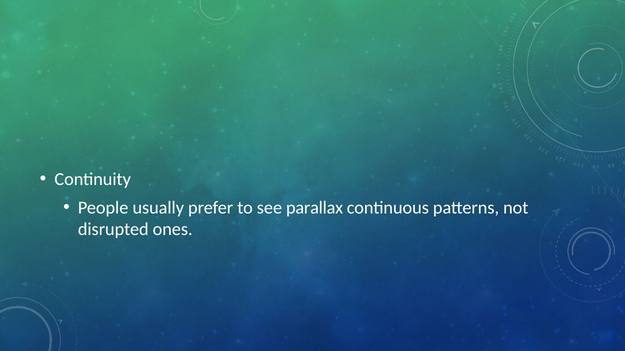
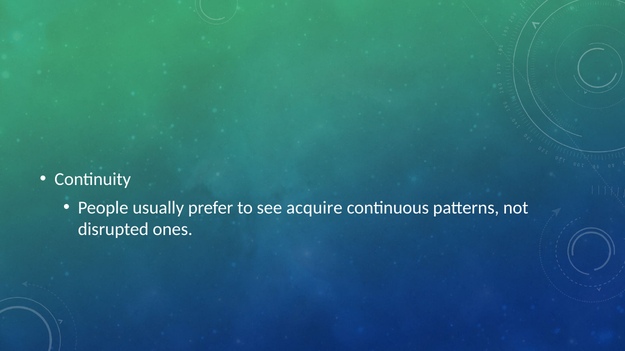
parallax: parallax -> acquire
